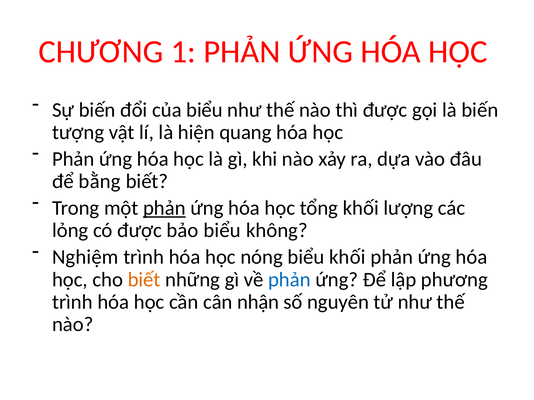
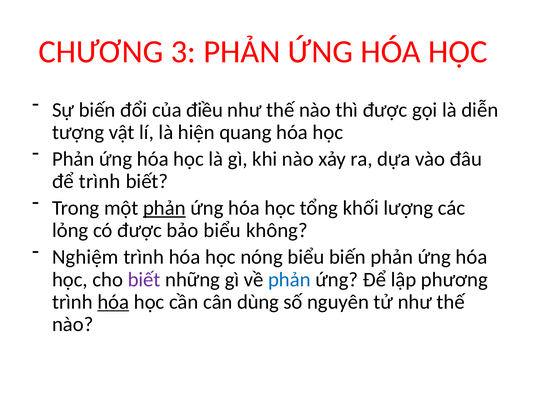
1: 1 -> 3
của biểu: biểu -> điều
là biến: biến -> diễn
để bằng: bằng -> trình
biểu khối: khối -> biến
biết at (144, 280) colour: orange -> purple
hóa at (113, 302) underline: none -> present
nhận: nhận -> dùng
